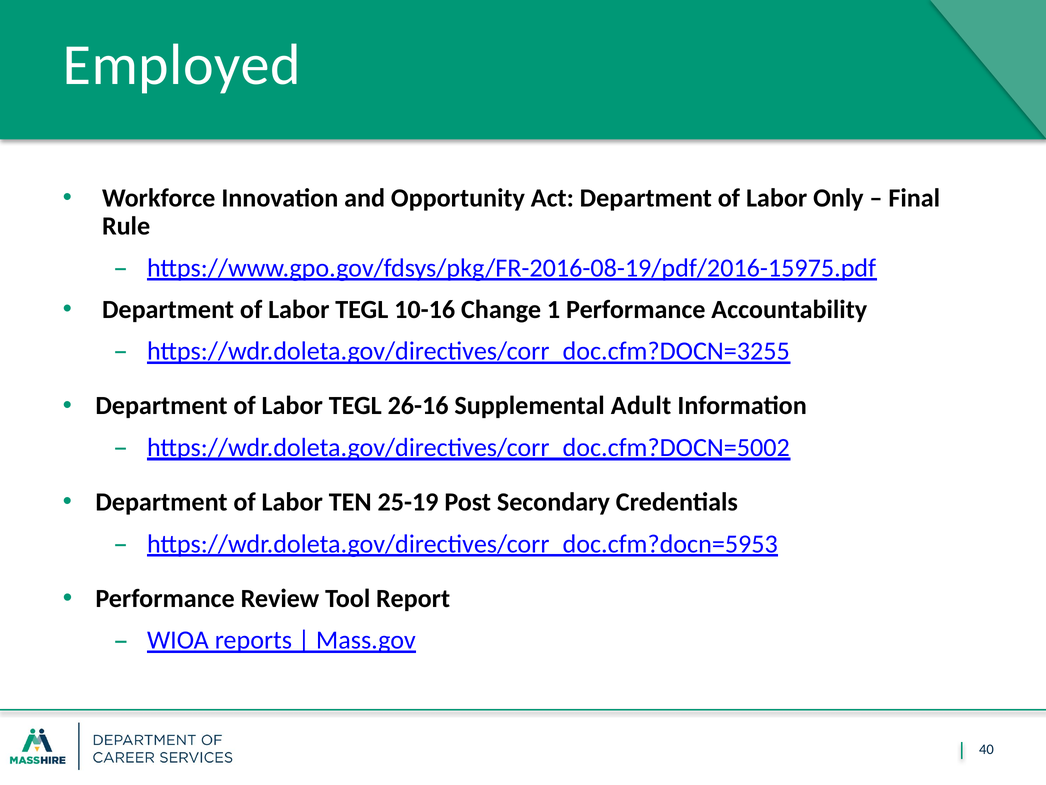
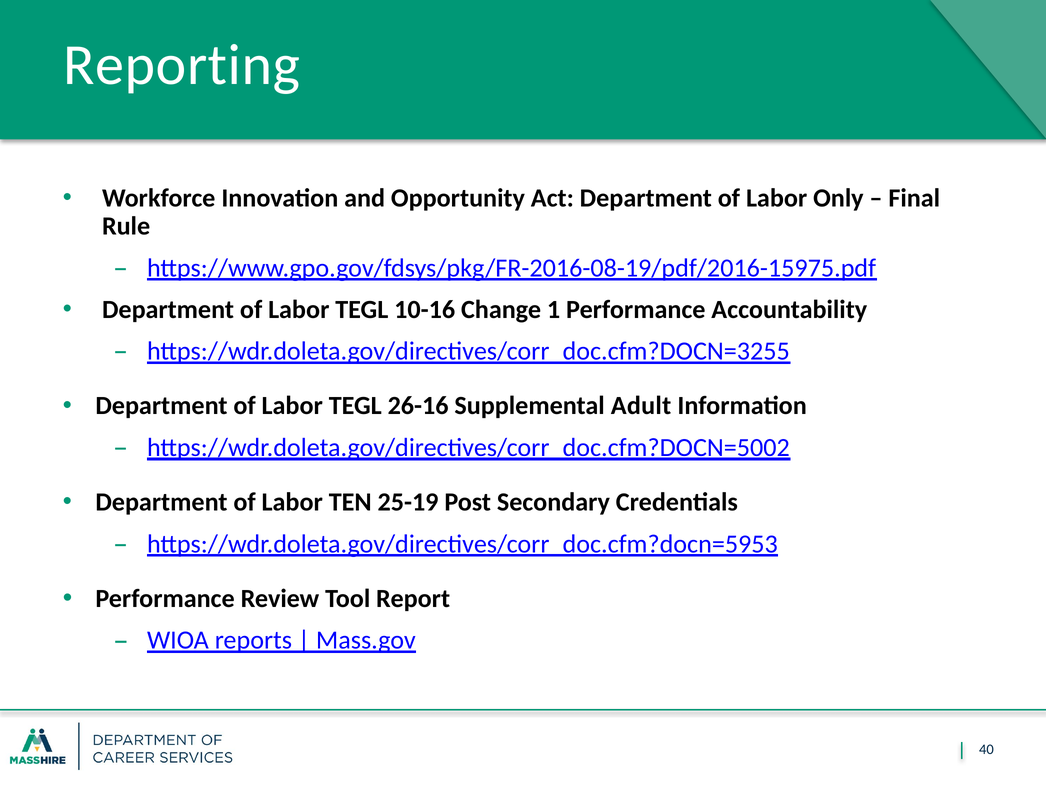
Employed: Employed -> Reporting
